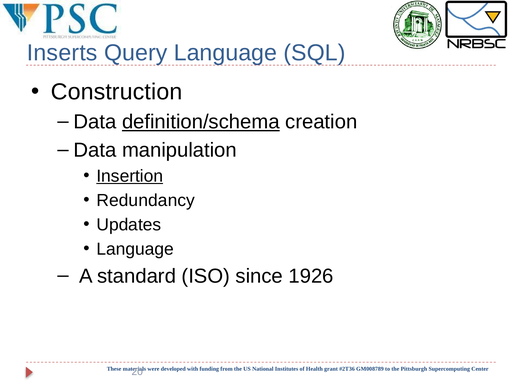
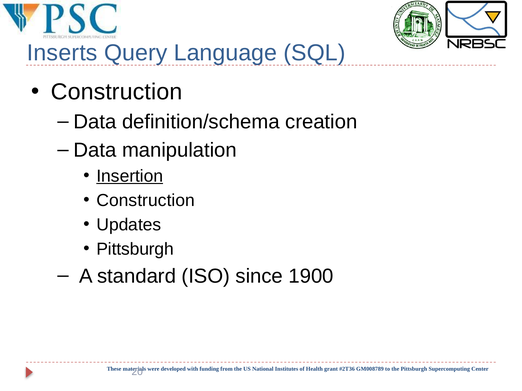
definition/schema underline: present -> none
Redundancy at (146, 201): Redundancy -> Construction
Language at (135, 249): Language -> Pittsburgh
1926: 1926 -> 1900
